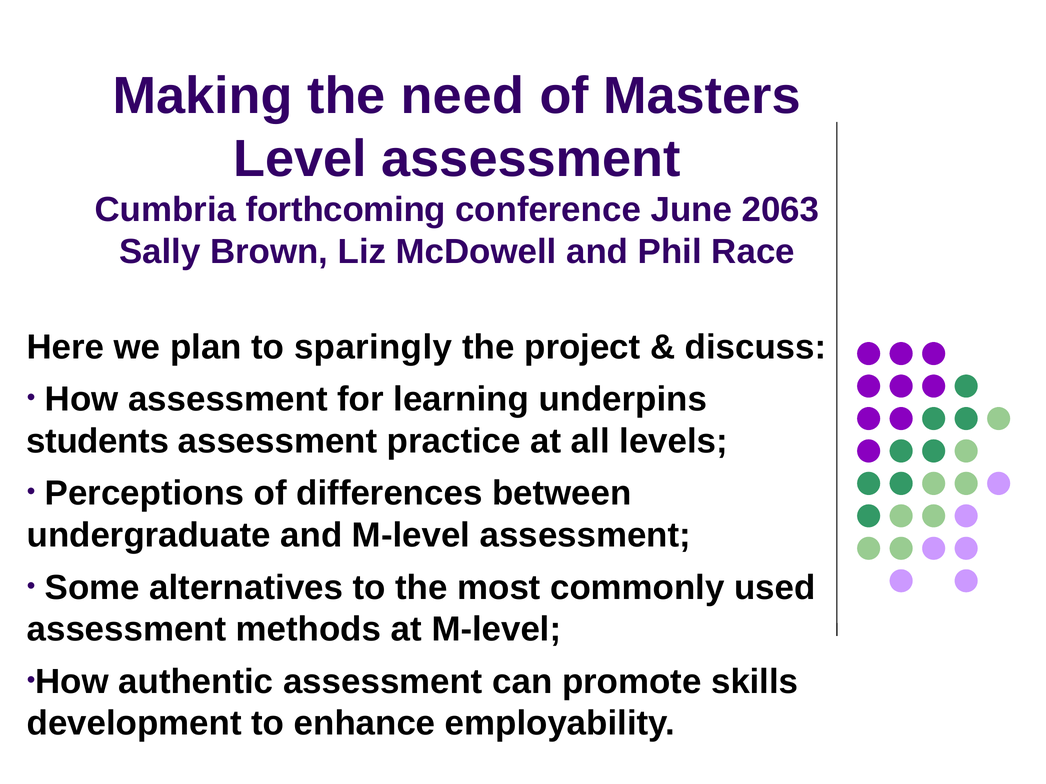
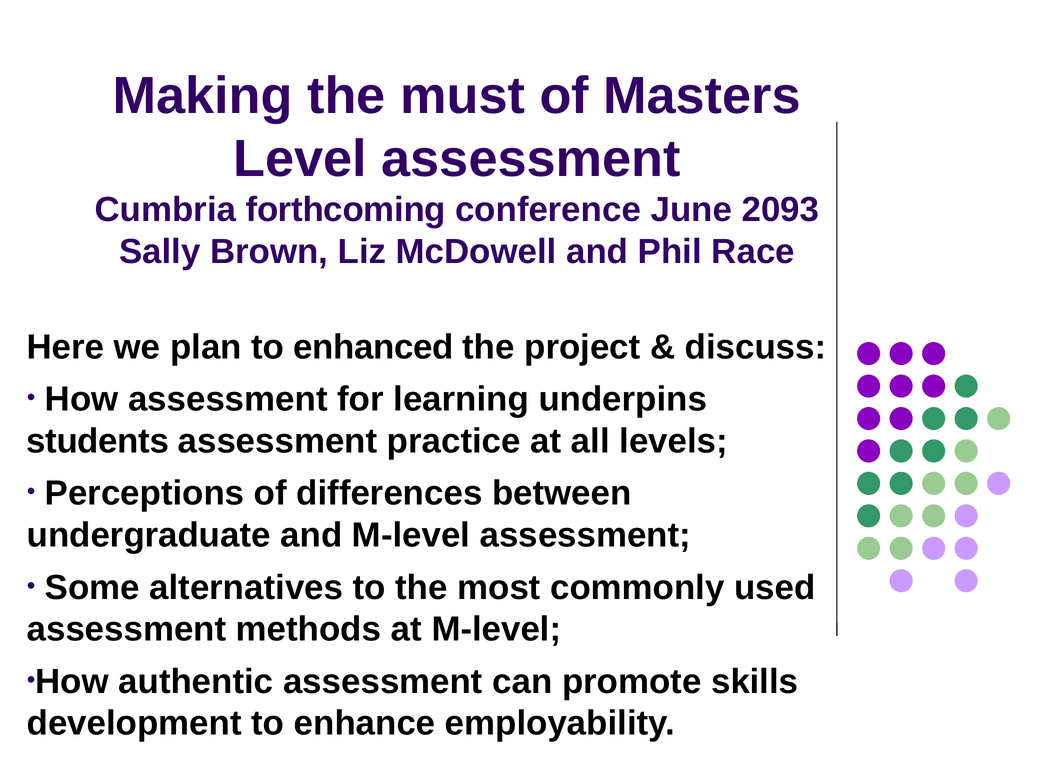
need: need -> must
2063: 2063 -> 2093
sparingly: sparingly -> enhanced
